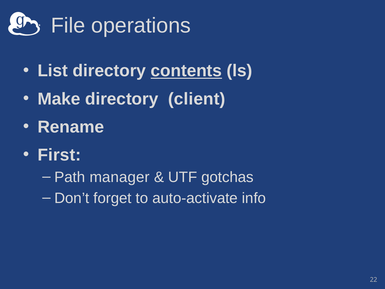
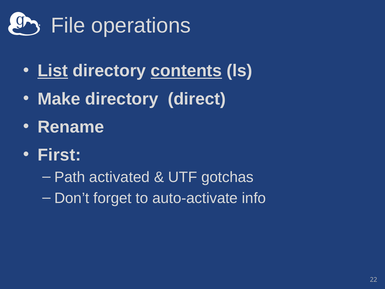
List underline: none -> present
client: client -> direct
manager: manager -> activated
